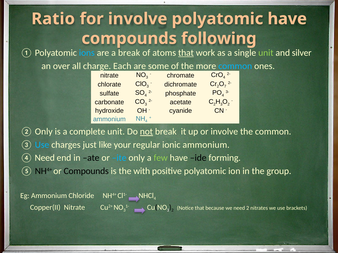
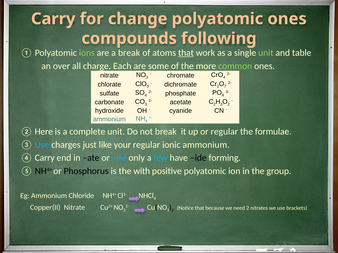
Ratio at (53, 19): Ratio -> Carry
for involve: involve -> change
polyatomic have: have -> ones
ions colour: light blue -> light green
silver: silver -> table
common at (235, 66) colour: light blue -> light green
② Only: Only -> Here
not underline: present -> none
or involve: involve -> regular
the common: common -> formulae
④ Need: Need -> Carry
few colour: light green -> light blue
or Compounds: Compounds -> Phosphorus
